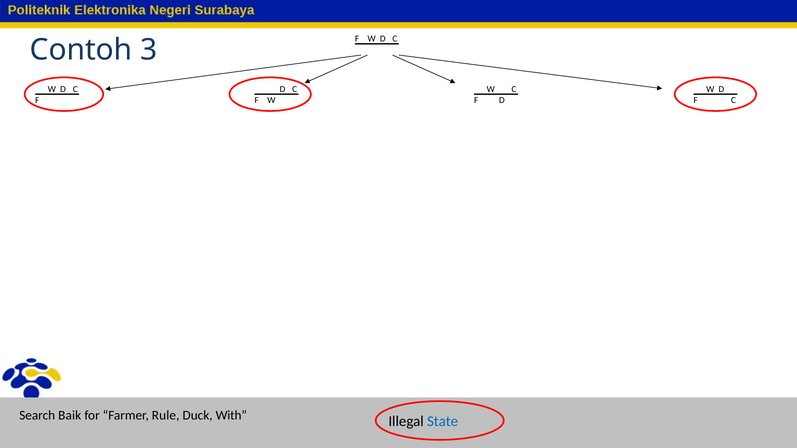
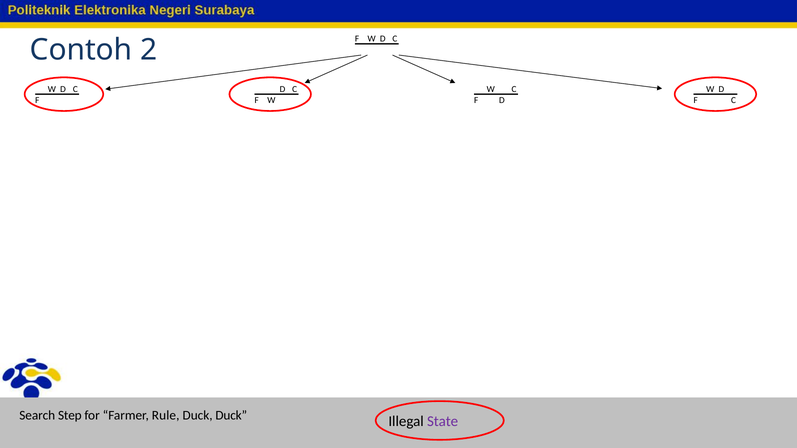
3: 3 -> 2
Baik: Baik -> Step
Duck With: With -> Duck
State colour: blue -> purple
